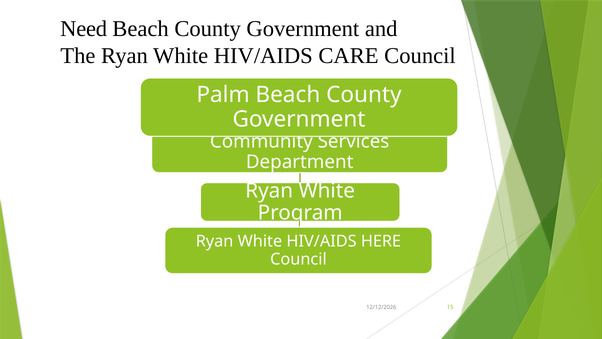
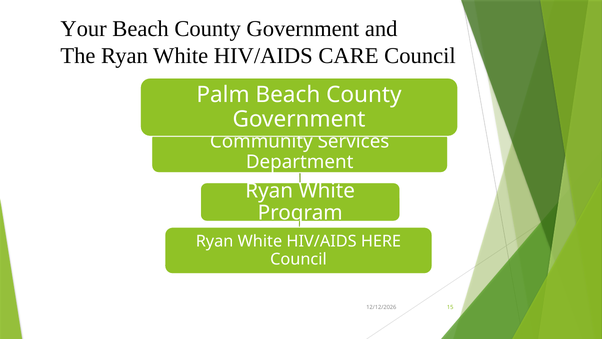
Need: Need -> Your
